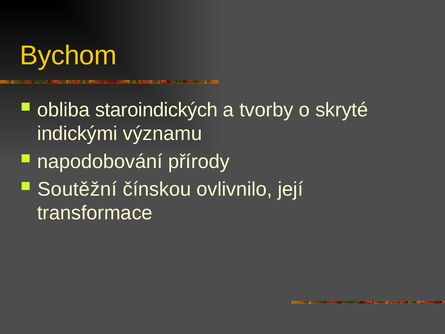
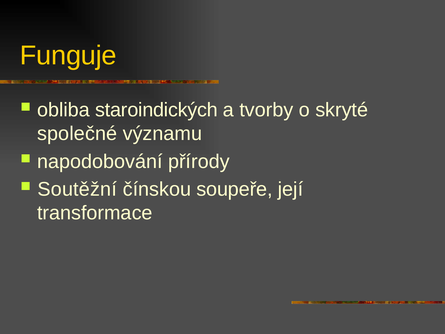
Bychom: Bychom -> Funguje
indickými: indickými -> společné
ovlivnilo: ovlivnilo -> soupeře
